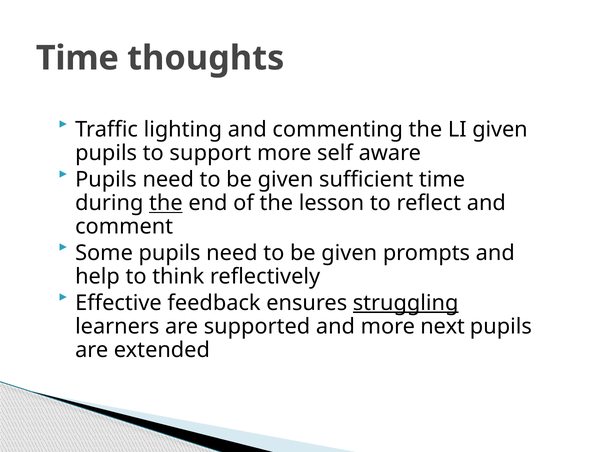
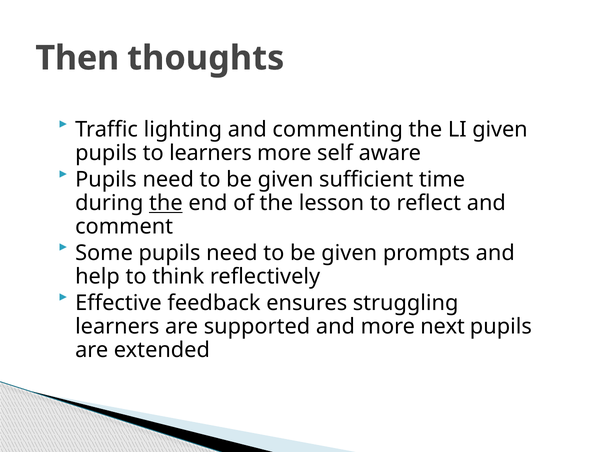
Time at (77, 58): Time -> Then
to support: support -> learners
struggling underline: present -> none
